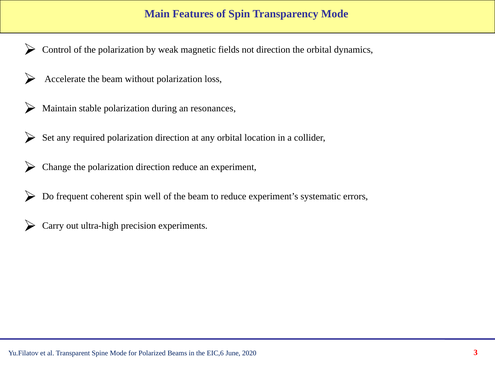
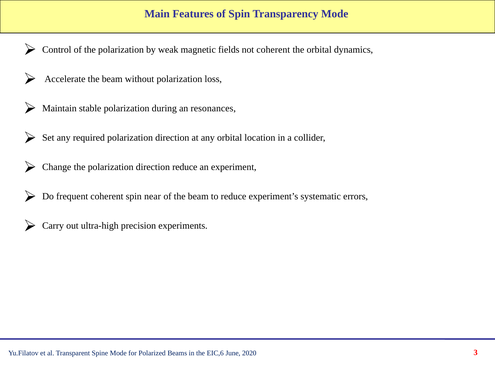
not direction: direction -> coherent
well: well -> near
